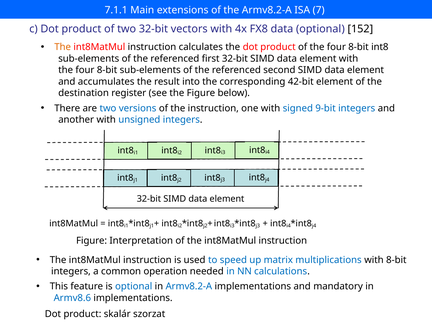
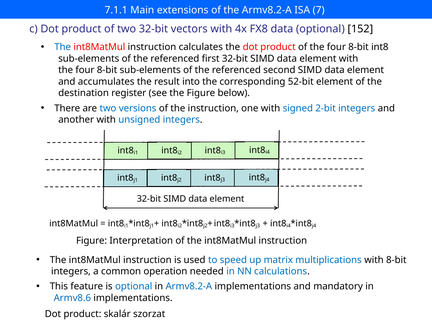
The at (63, 47) colour: orange -> blue
42-bit: 42-bit -> 52-bit
9-bit: 9-bit -> 2-bit
